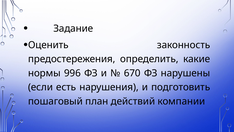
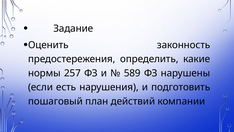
996: 996 -> 257
670: 670 -> 589
